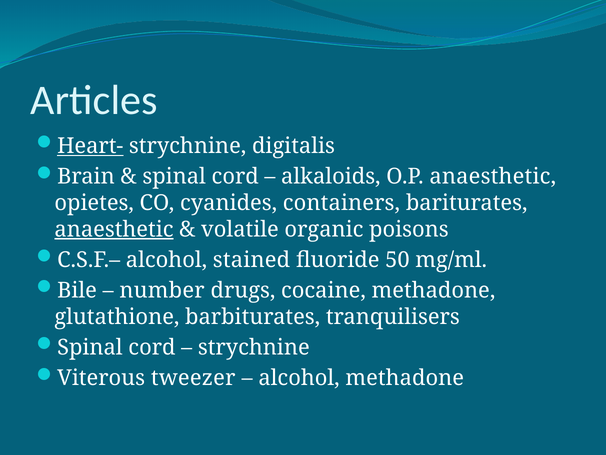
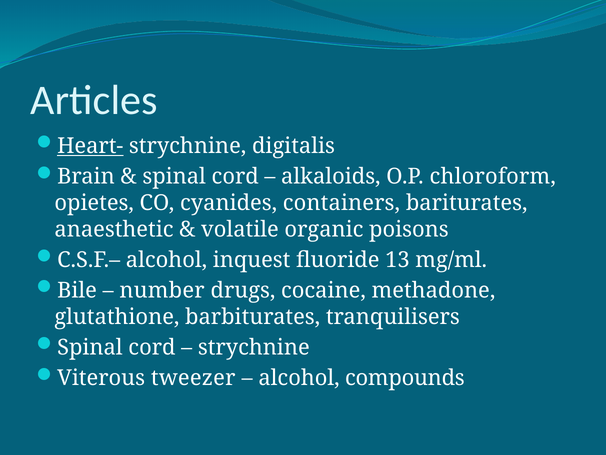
O.P anaesthetic: anaesthetic -> chloroform
anaesthetic at (114, 229) underline: present -> none
stained: stained -> inquest
50: 50 -> 13
alcohol methadone: methadone -> compounds
